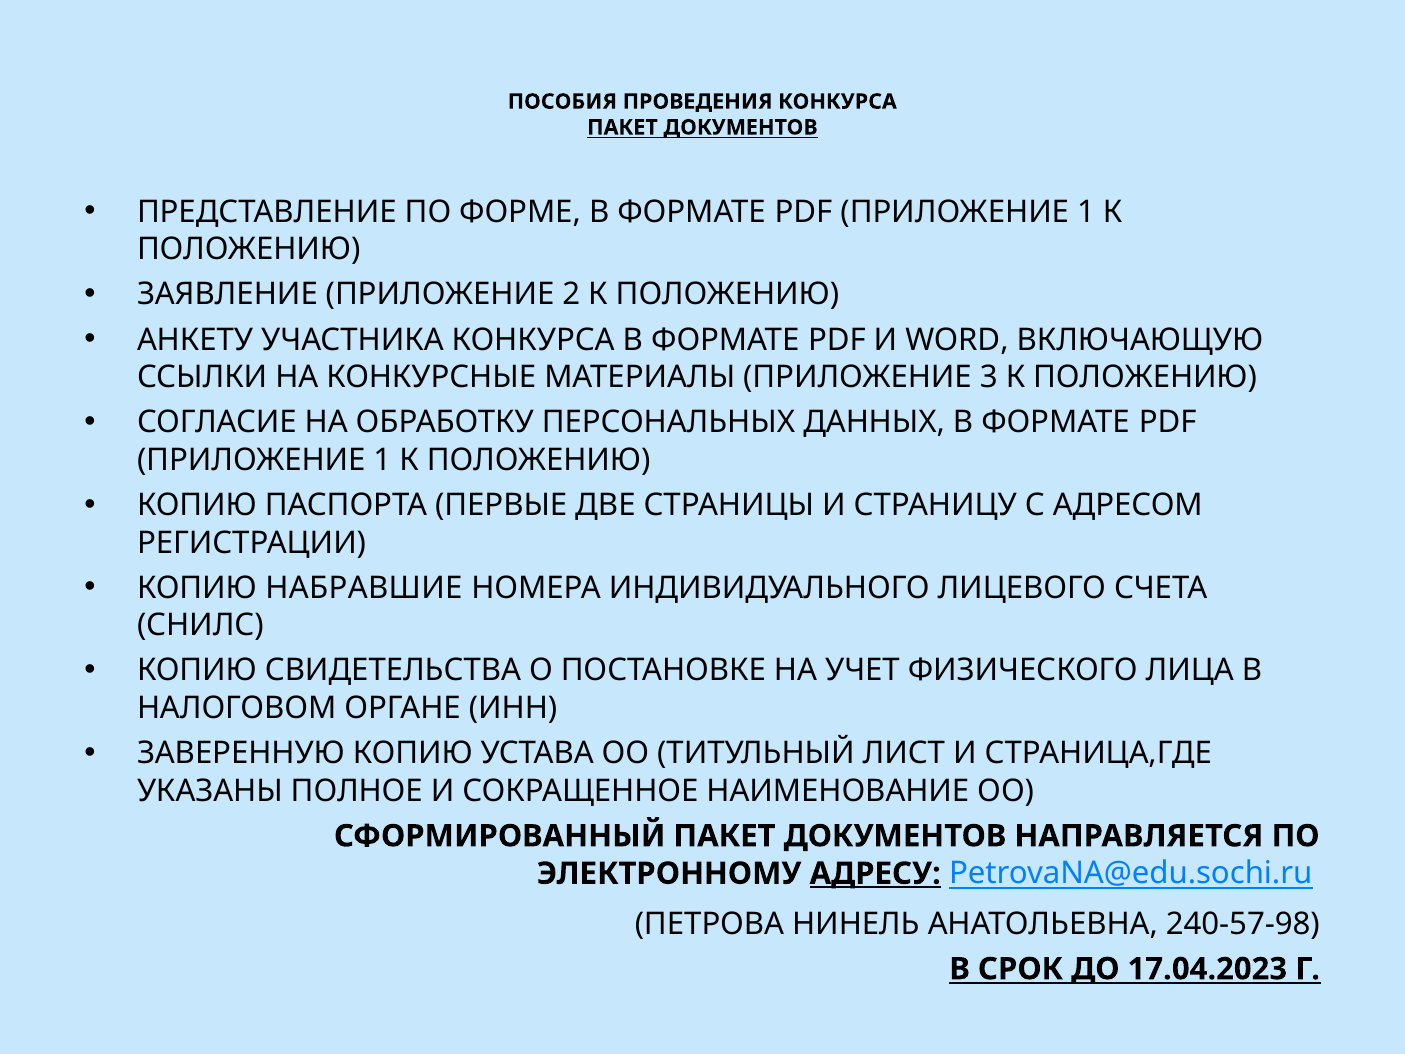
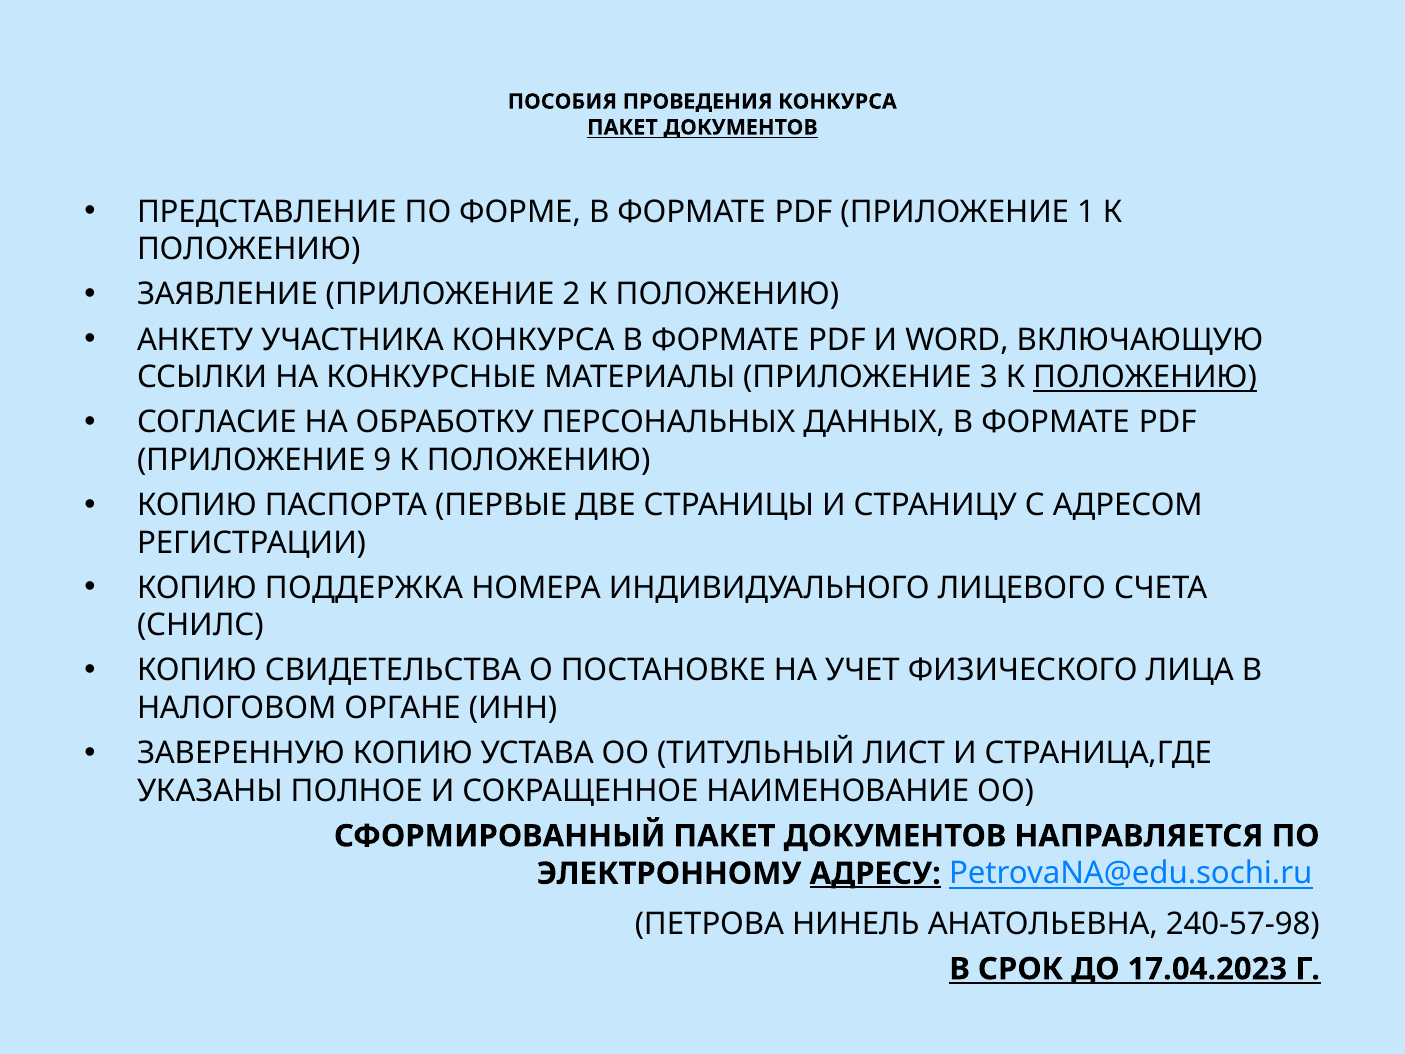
ПОЛОЖЕНИЮ at (1145, 377) underline: none -> present
1 at (382, 460): 1 -> 9
НАБРАВШИЕ: НАБРАВШИЕ -> ПОДДЕРЖКА
